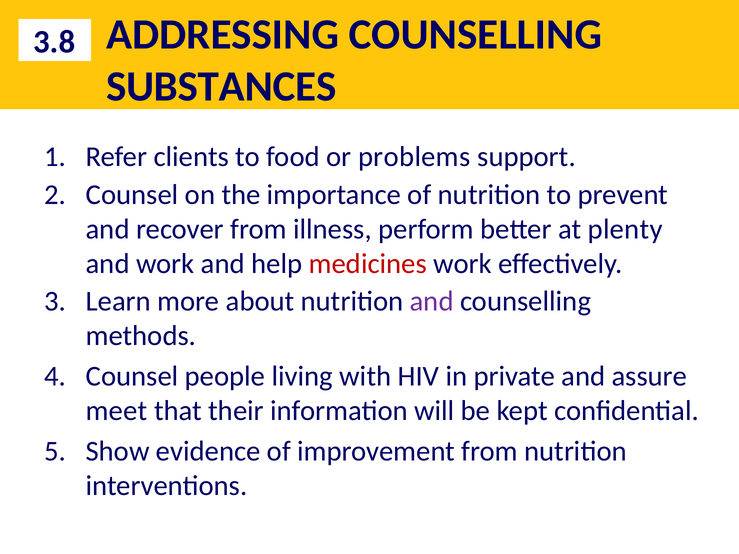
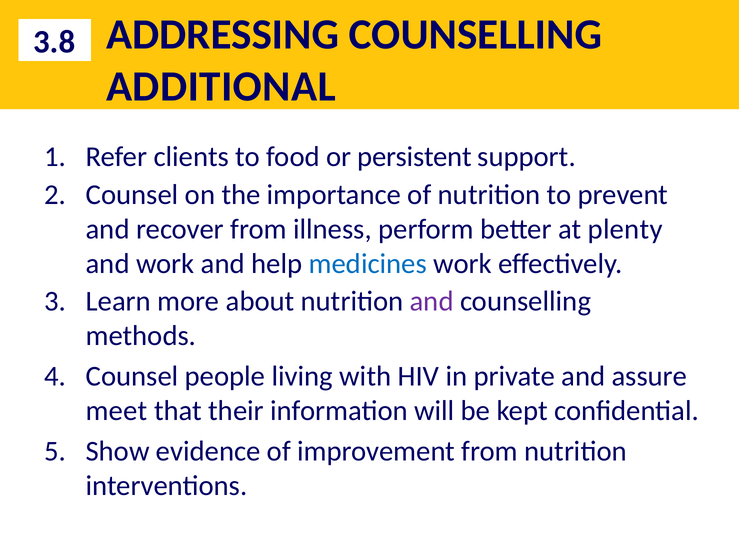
SUBSTANCES: SUBSTANCES -> ADDITIONAL
problems: problems -> persistent
medicines colour: red -> blue
